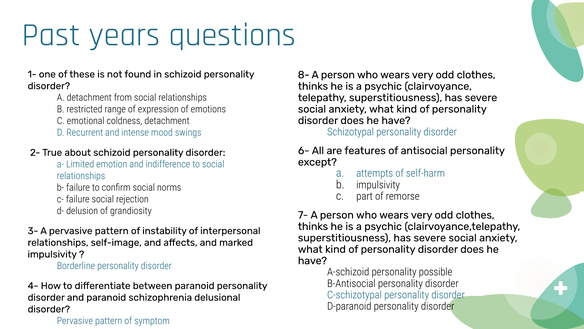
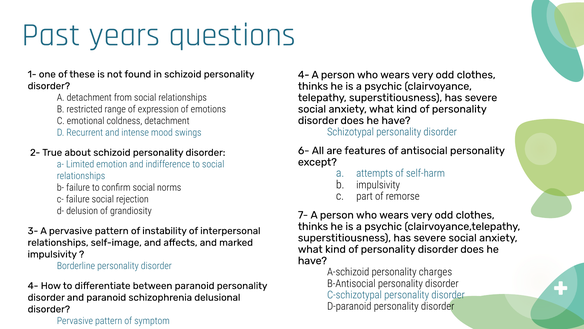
8- at (304, 75): 8- -> 4-
possible: possible -> charges
